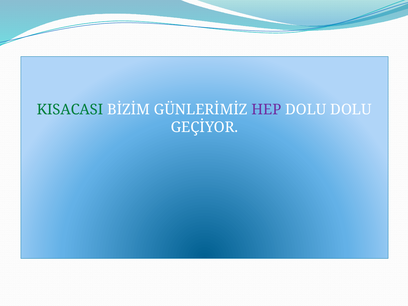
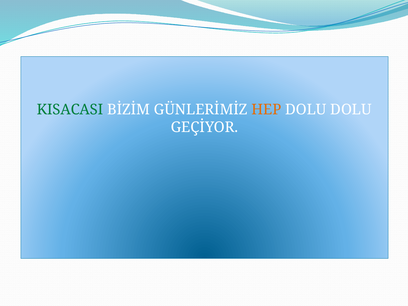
HEP colour: purple -> orange
